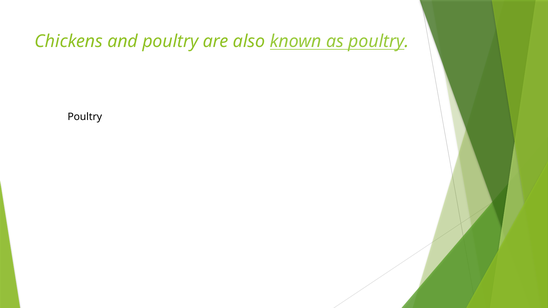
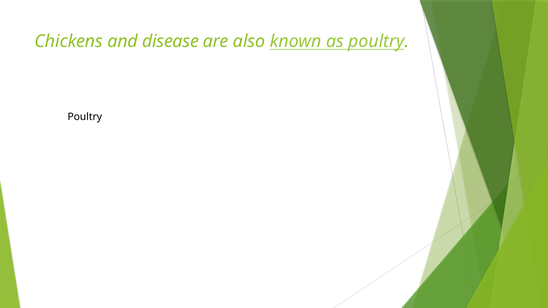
and poultry: poultry -> disease
